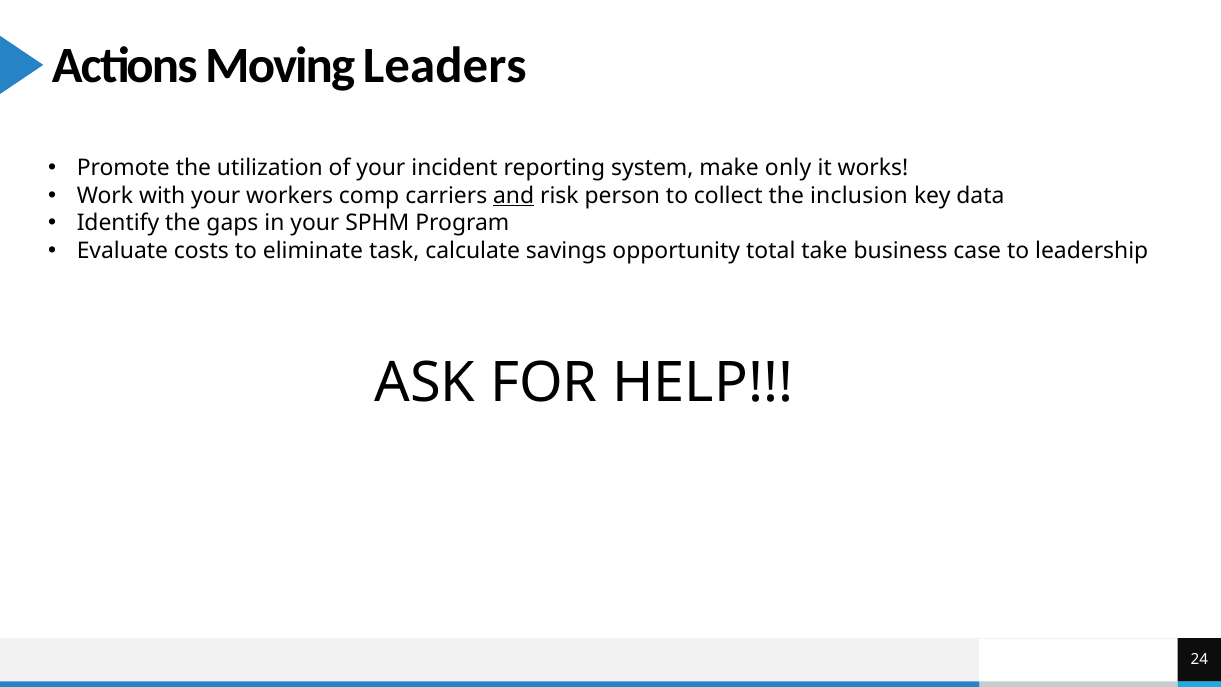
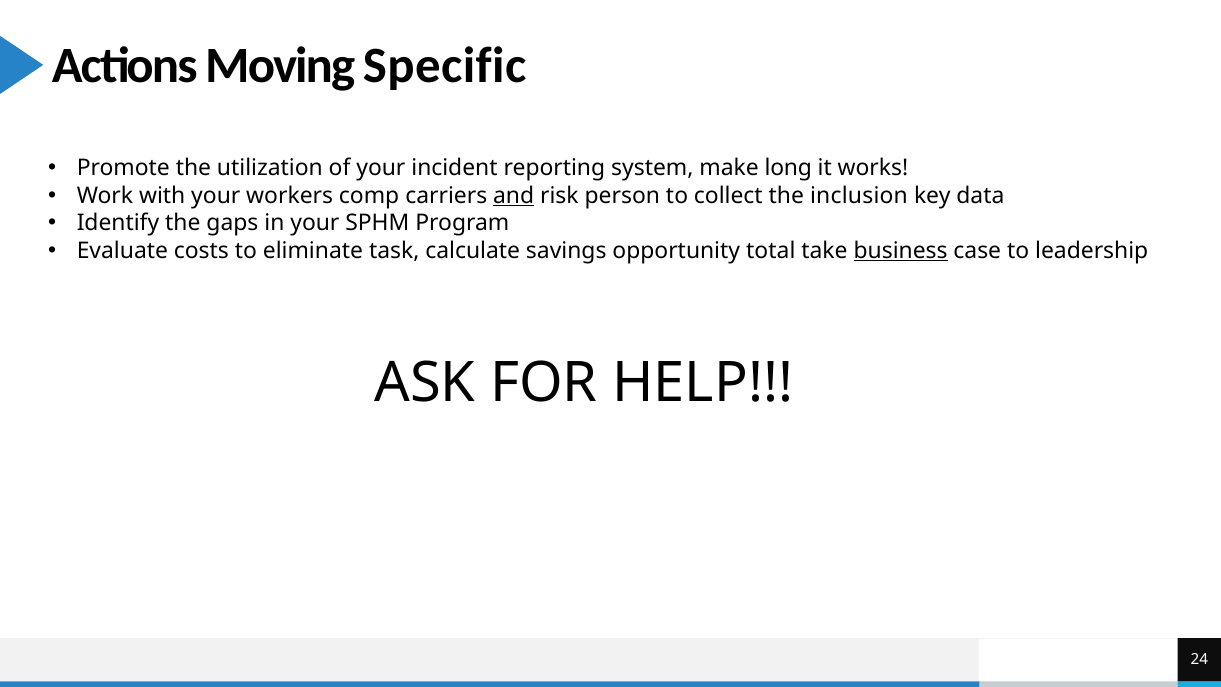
Leaders: Leaders -> Specific
only: only -> long
business underline: none -> present
